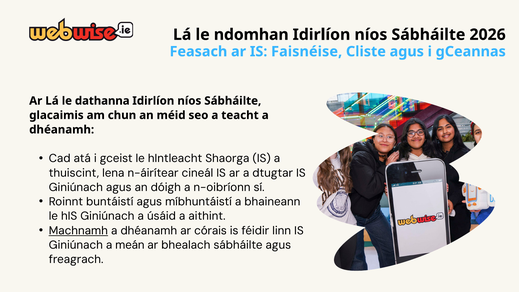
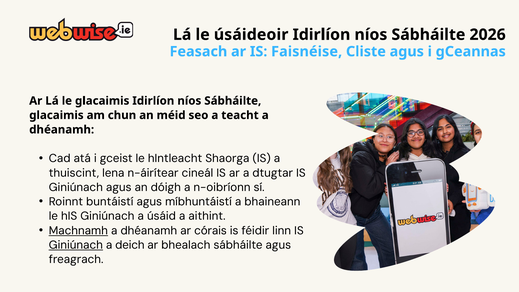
ndomhan: ndomhan -> úsáideoir
le dathanna: dathanna -> glacaimis
Giniúnach at (76, 245) underline: none -> present
meán: meán -> deich
